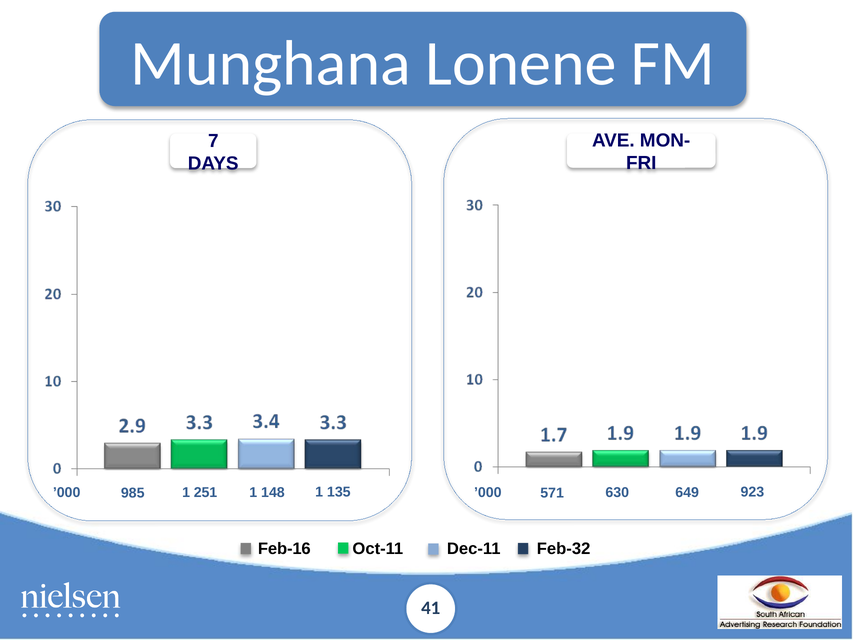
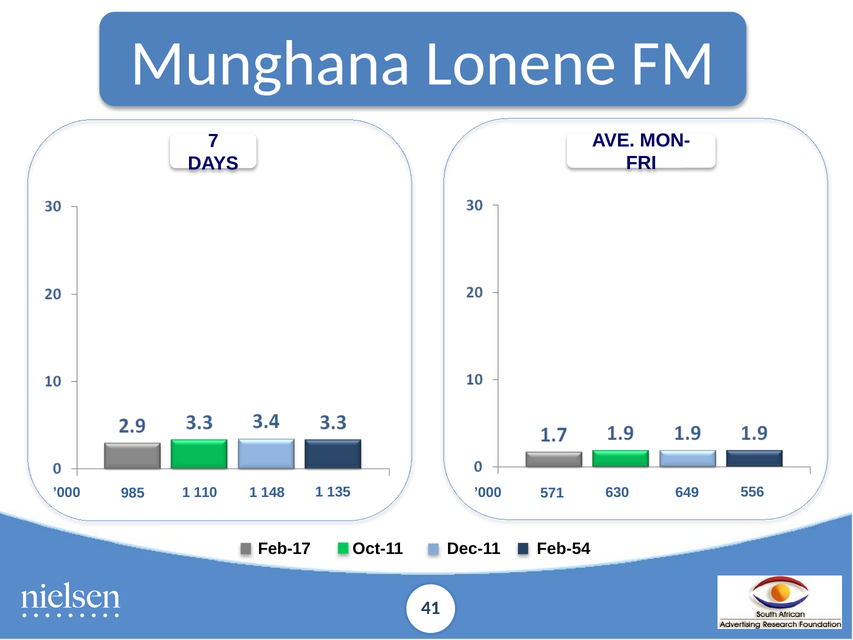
251: 251 -> 110
923: 923 -> 556
Feb-16: Feb-16 -> Feb-17
Feb-32: Feb-32 -> Feb-54
